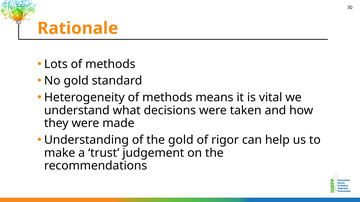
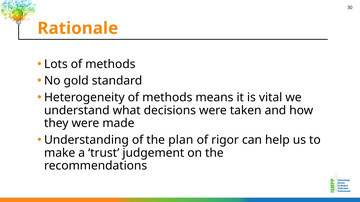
the gold: gold -> plan
